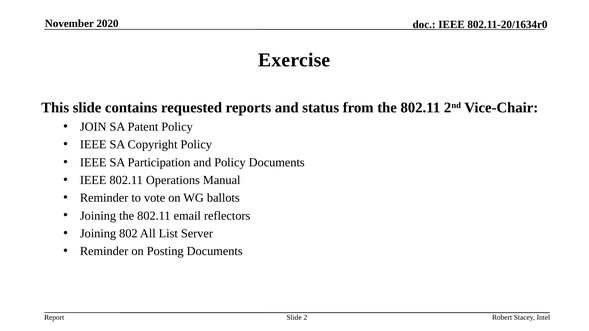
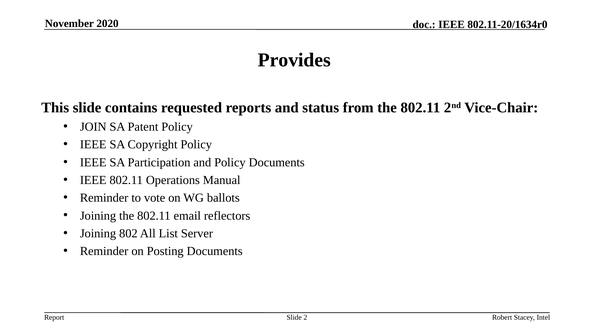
Exercise: Exercise -> Provides
